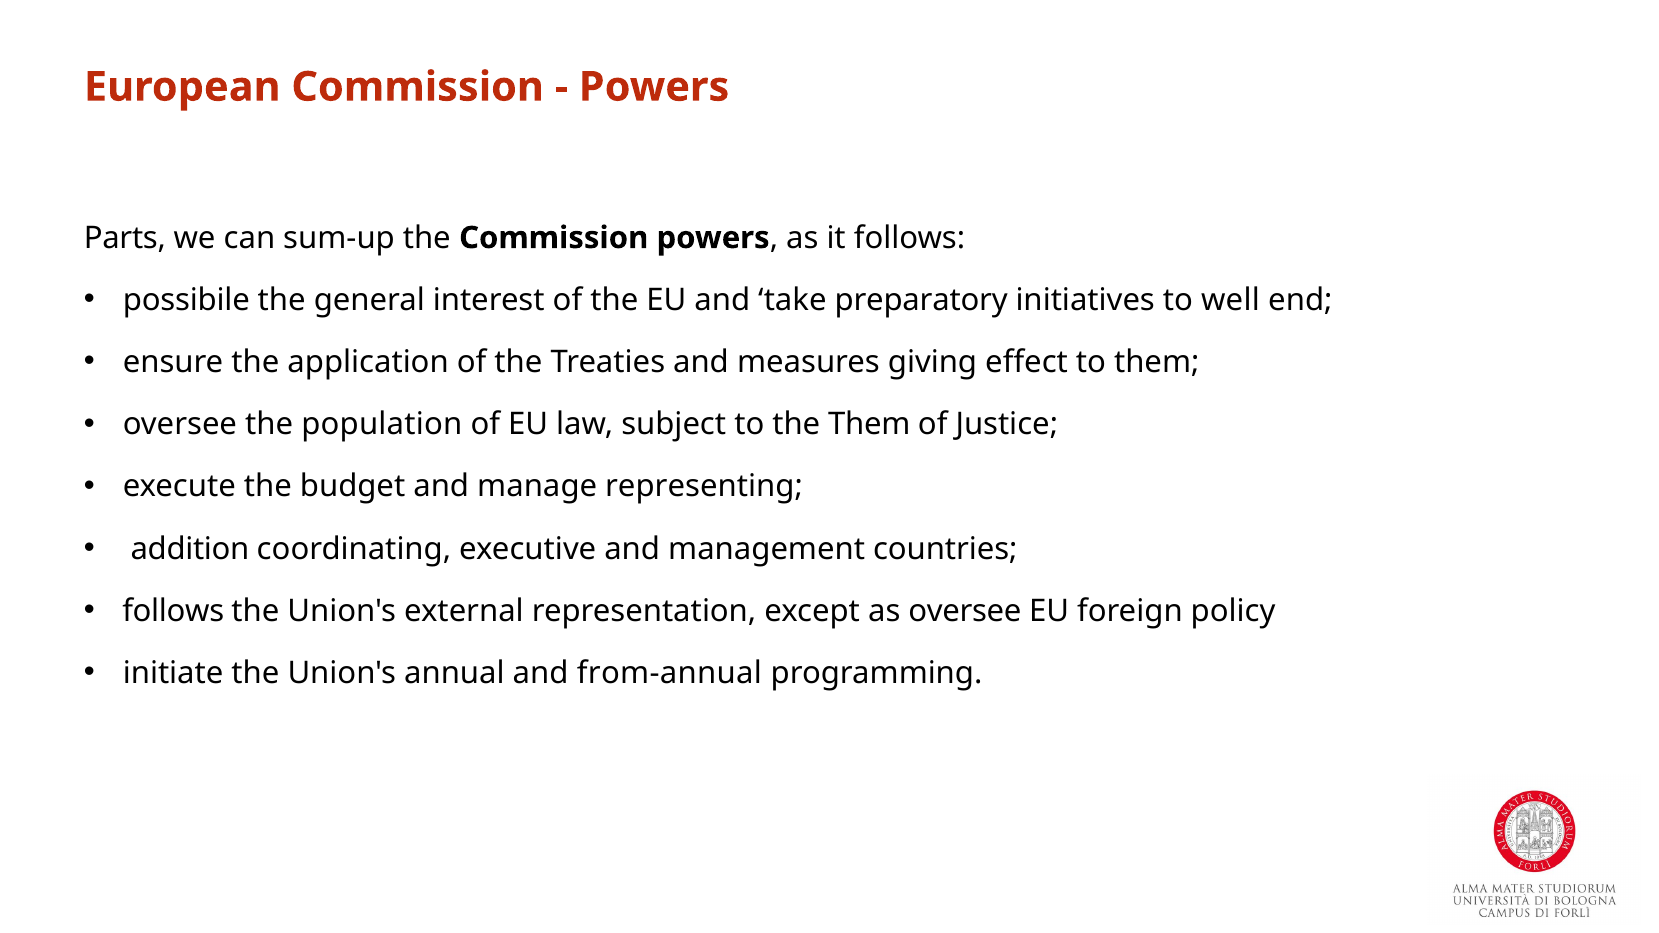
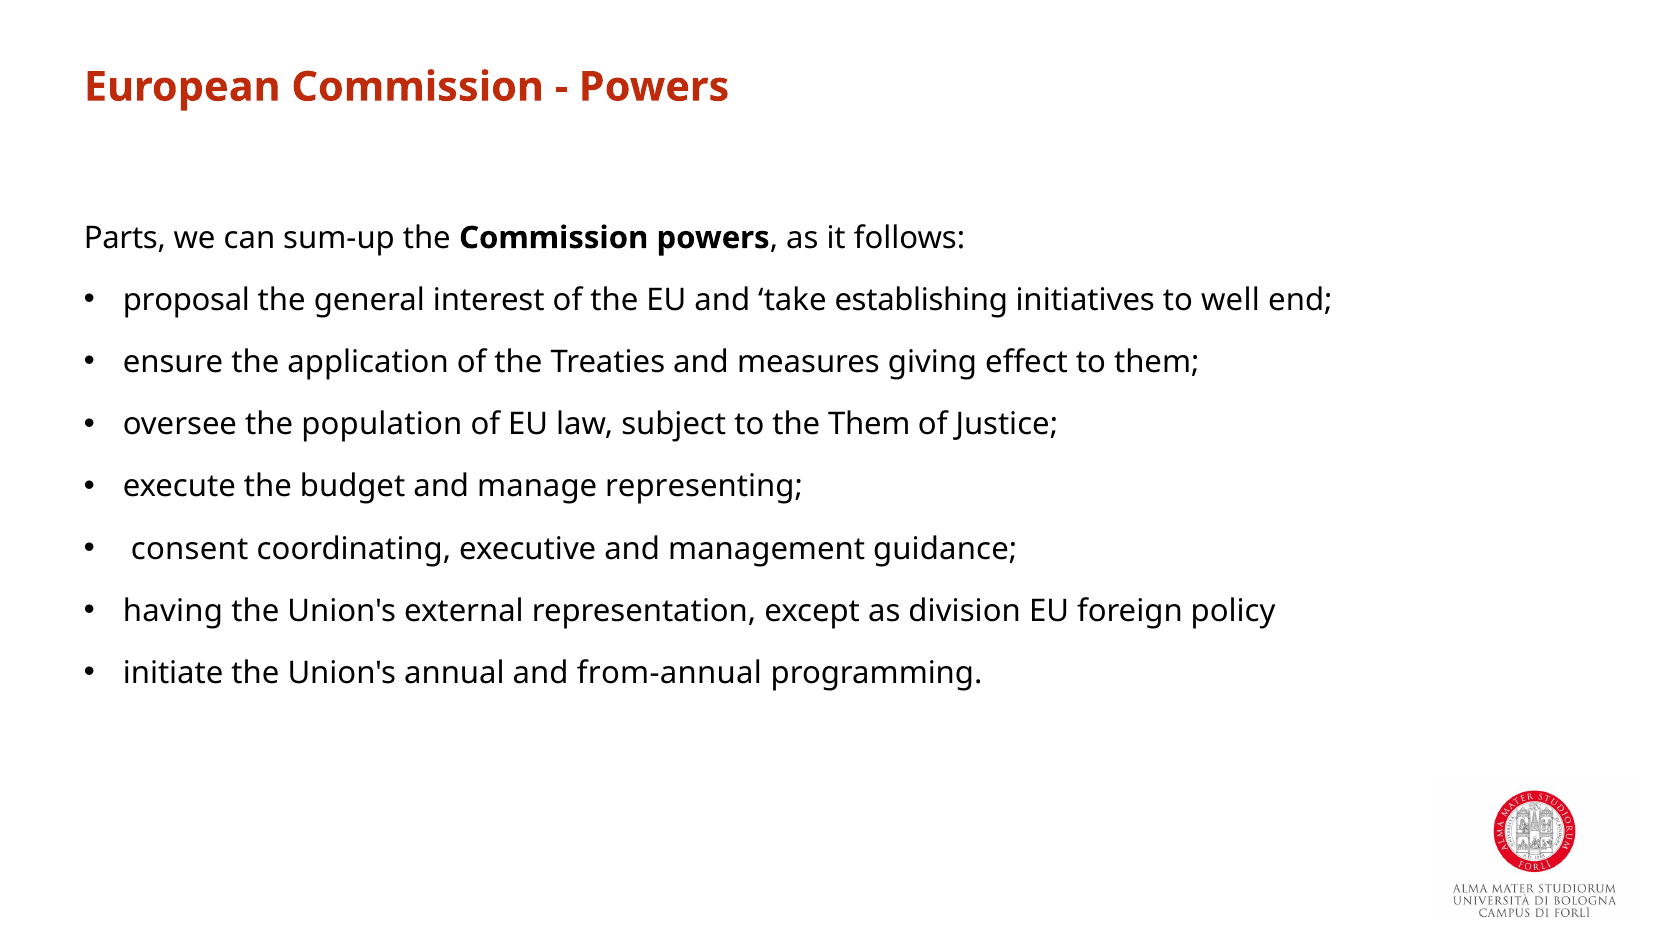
possibile: possibile -> proposal
preparatory: preparatory -> establishing
addition: addition -> consent
countries: countries -> guidance
follows at (173, 611): follows -> having
as oversee: oversee -> division
